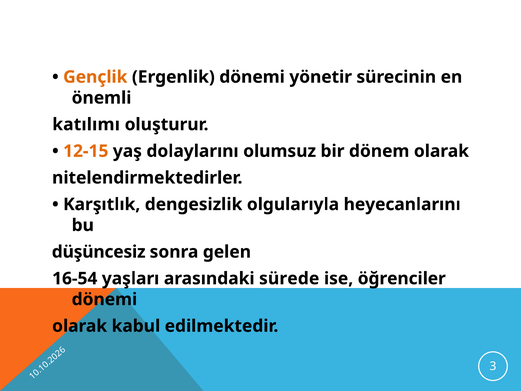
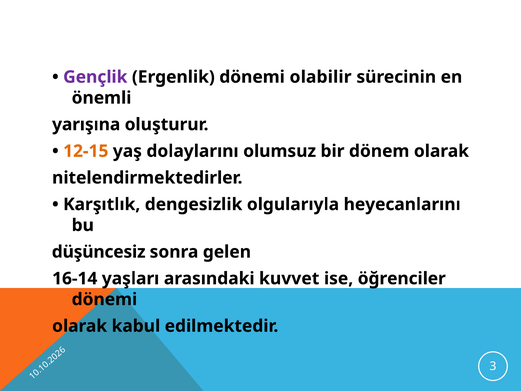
Gençlik colour: orange -> purple
yönetir: yönetir -> olabilir
katılımı: katılımı -> yarışına
16-54: 16-54 -> 16-14
sürede: sürede -> kuvvet
